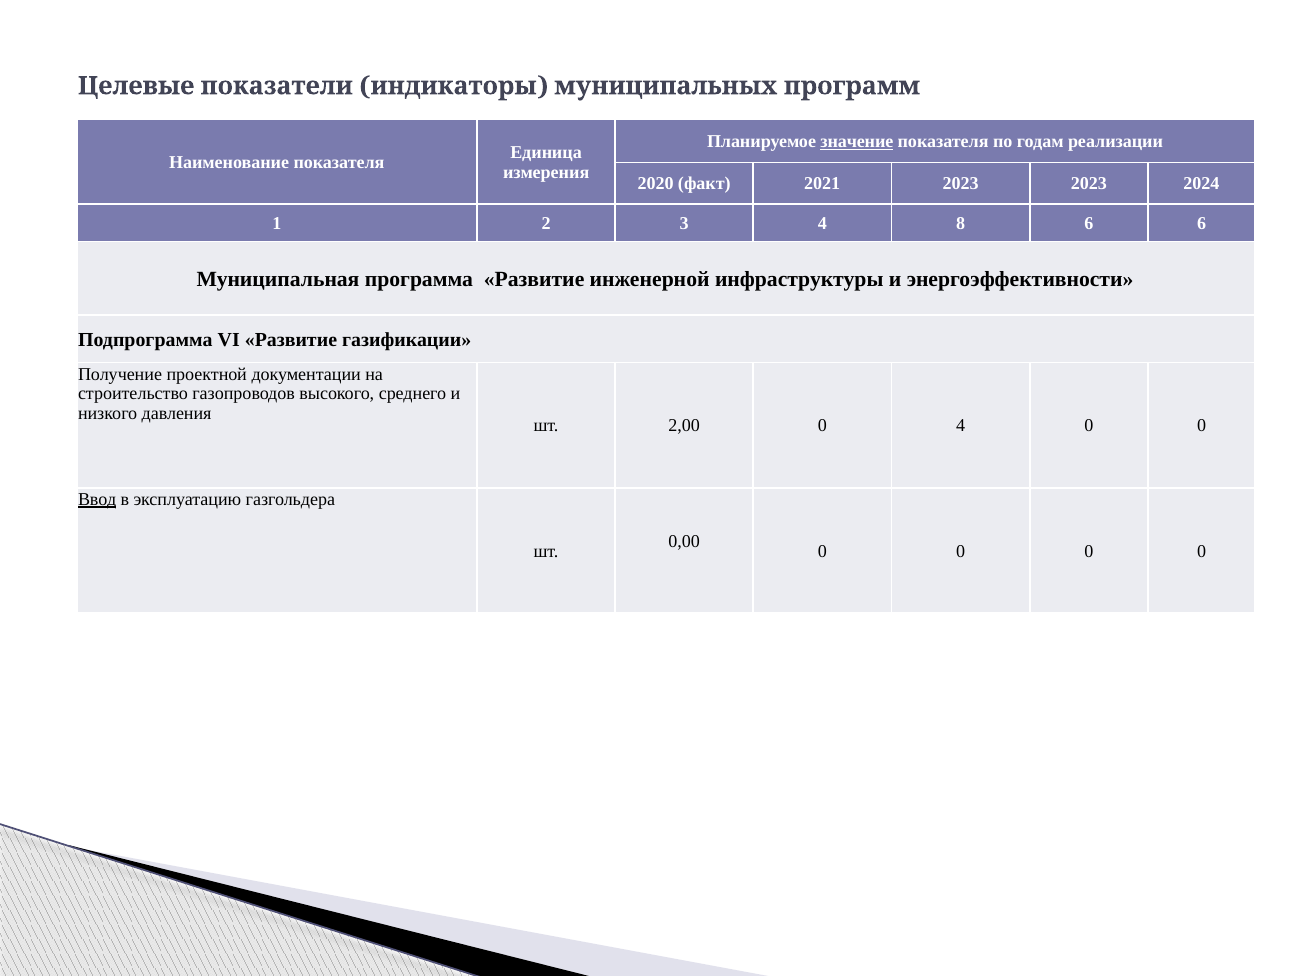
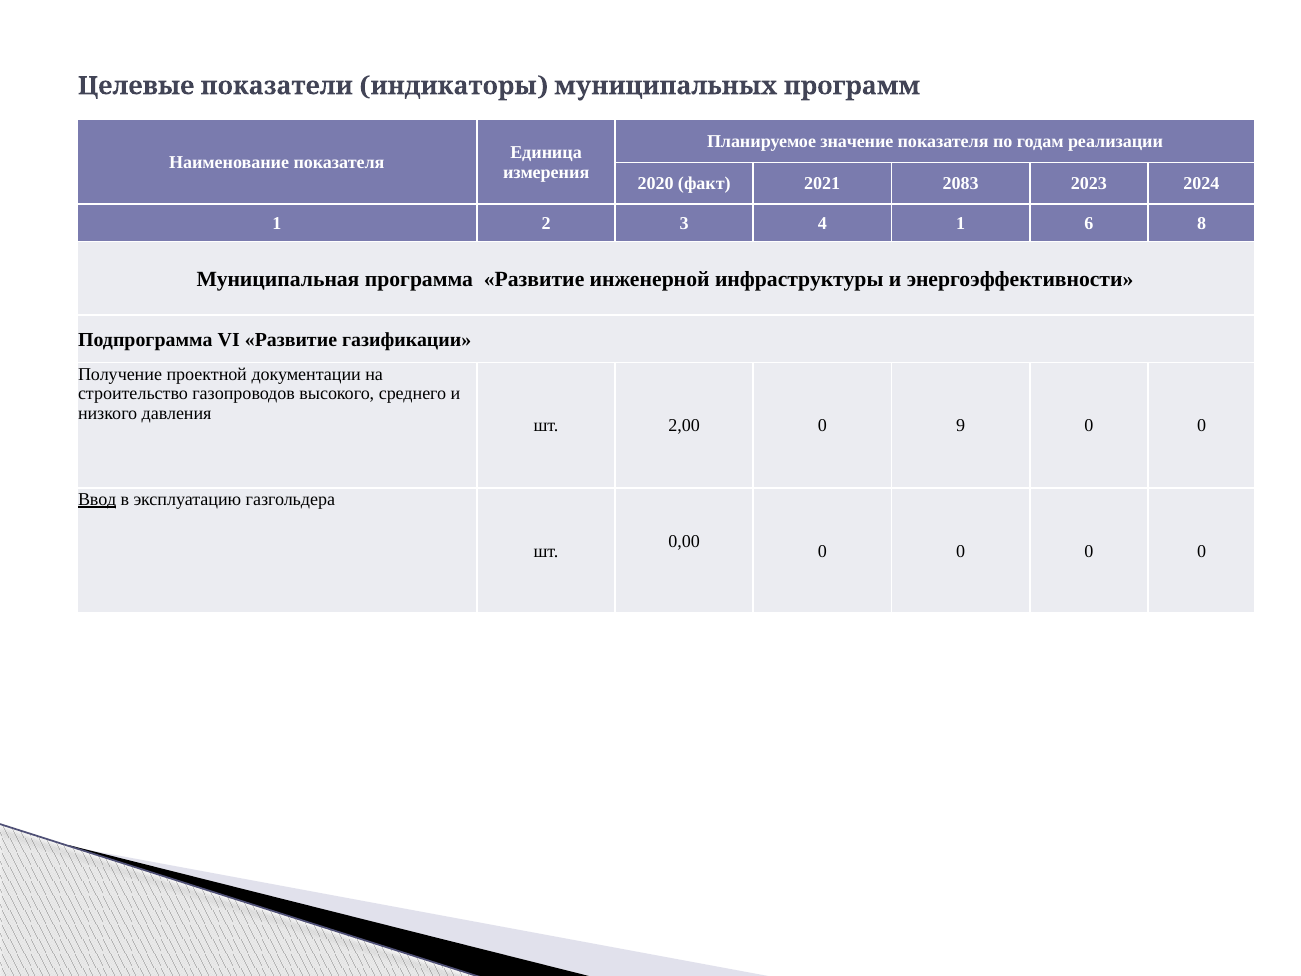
значение underline: present -> none
2021 2023: 2023 -> 2083
4 8: 8 -> 1
6 6: 6 -> 8
0 4: 4 -> 9
